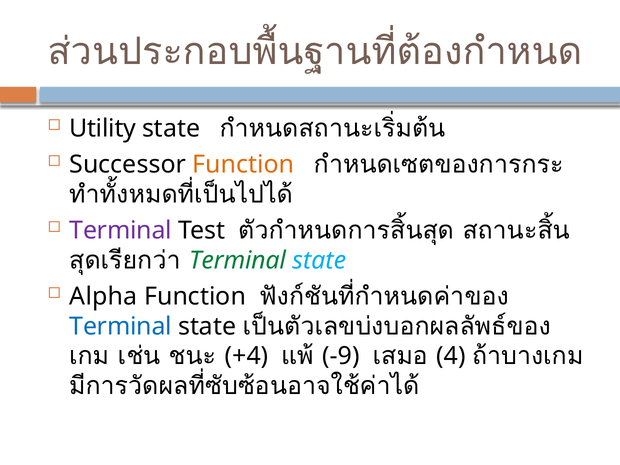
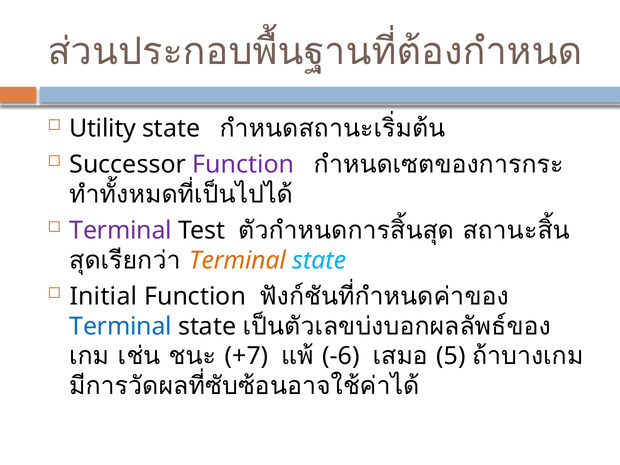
Function at (243, 164) colour: orange -> purple
Terminal at (238, 260) colour: green -> orange
Alpha: Alpha -> Initial
+4: +4 -> +7
-9: -9 -> -6
4: 4 -> 5
